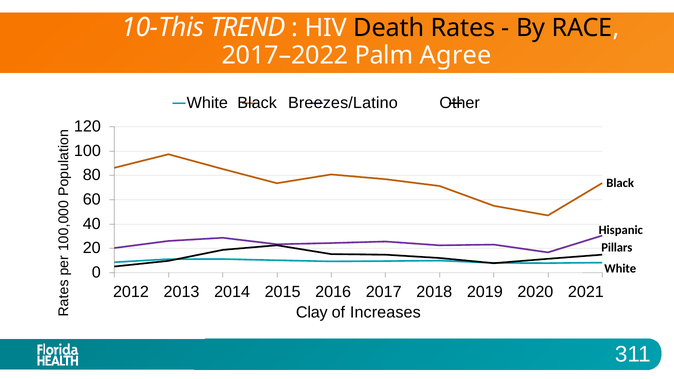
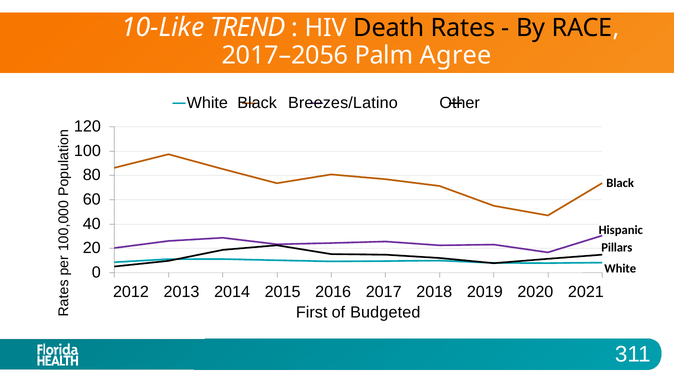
10-This: 10-This -> 10-Like
2017–2022: 2017–2022 -> 2017–2056
Clay: Clay -> First
Increases: Increases -> Budgeted
